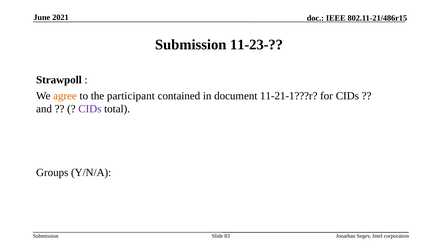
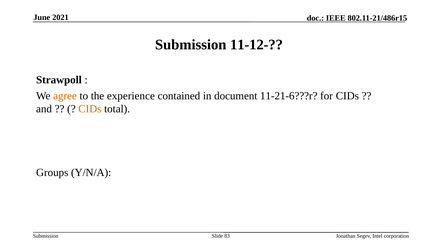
11-23-: 11-23- -> 11-12-
participant: participant -> experience
11-21-1???r: 11-21-1???r -> 11-21-6???r
CIDs at (90, 109) colour: purple -> orange
